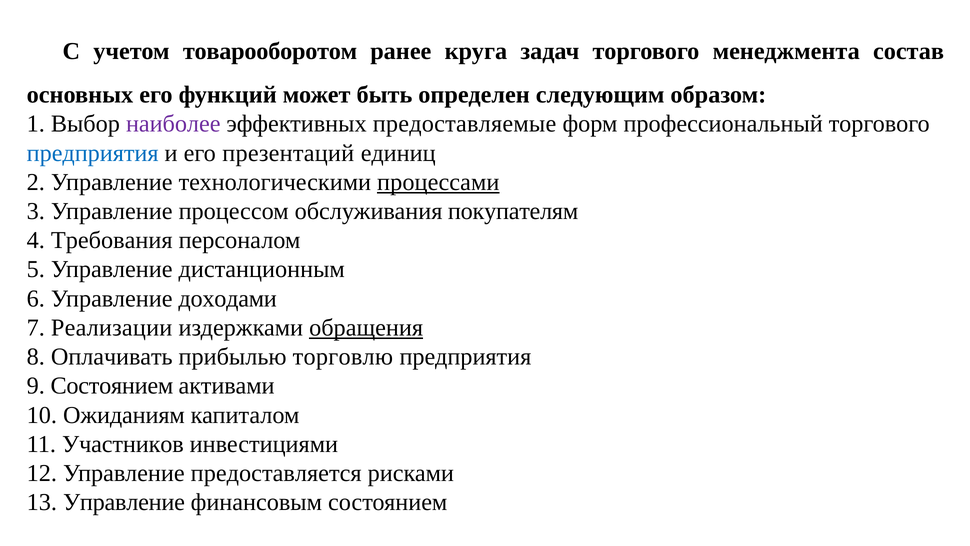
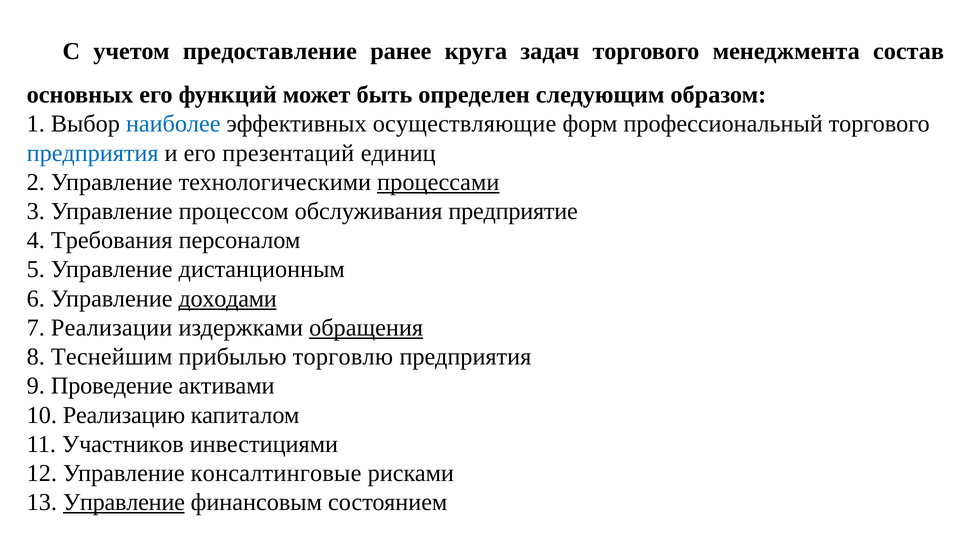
товарооборотом: товарооборотом -> предоставление
наиболее colour: purple -> blue
предоставляемые: предоставляемые -> осуществляющие
покупателям: покупателям -> предприятие
доходами underline: none -> present
Оплачивать: Оплачивать -> Теснейшим
9 Состоянием: Состоянием -> Проведение
Ожиданиям: Ожиданиям -> Реализацию
предоставляется: предоставляется -> консалтинговые
Управление at (124, 502) underline: none -> present
